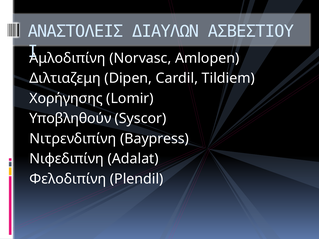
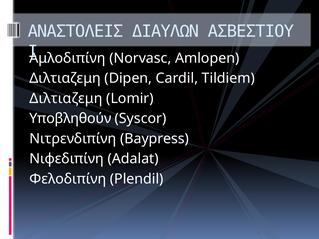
Χορήγησης at (66, 99): Χορήγησης -> Διλτιαζεμη
